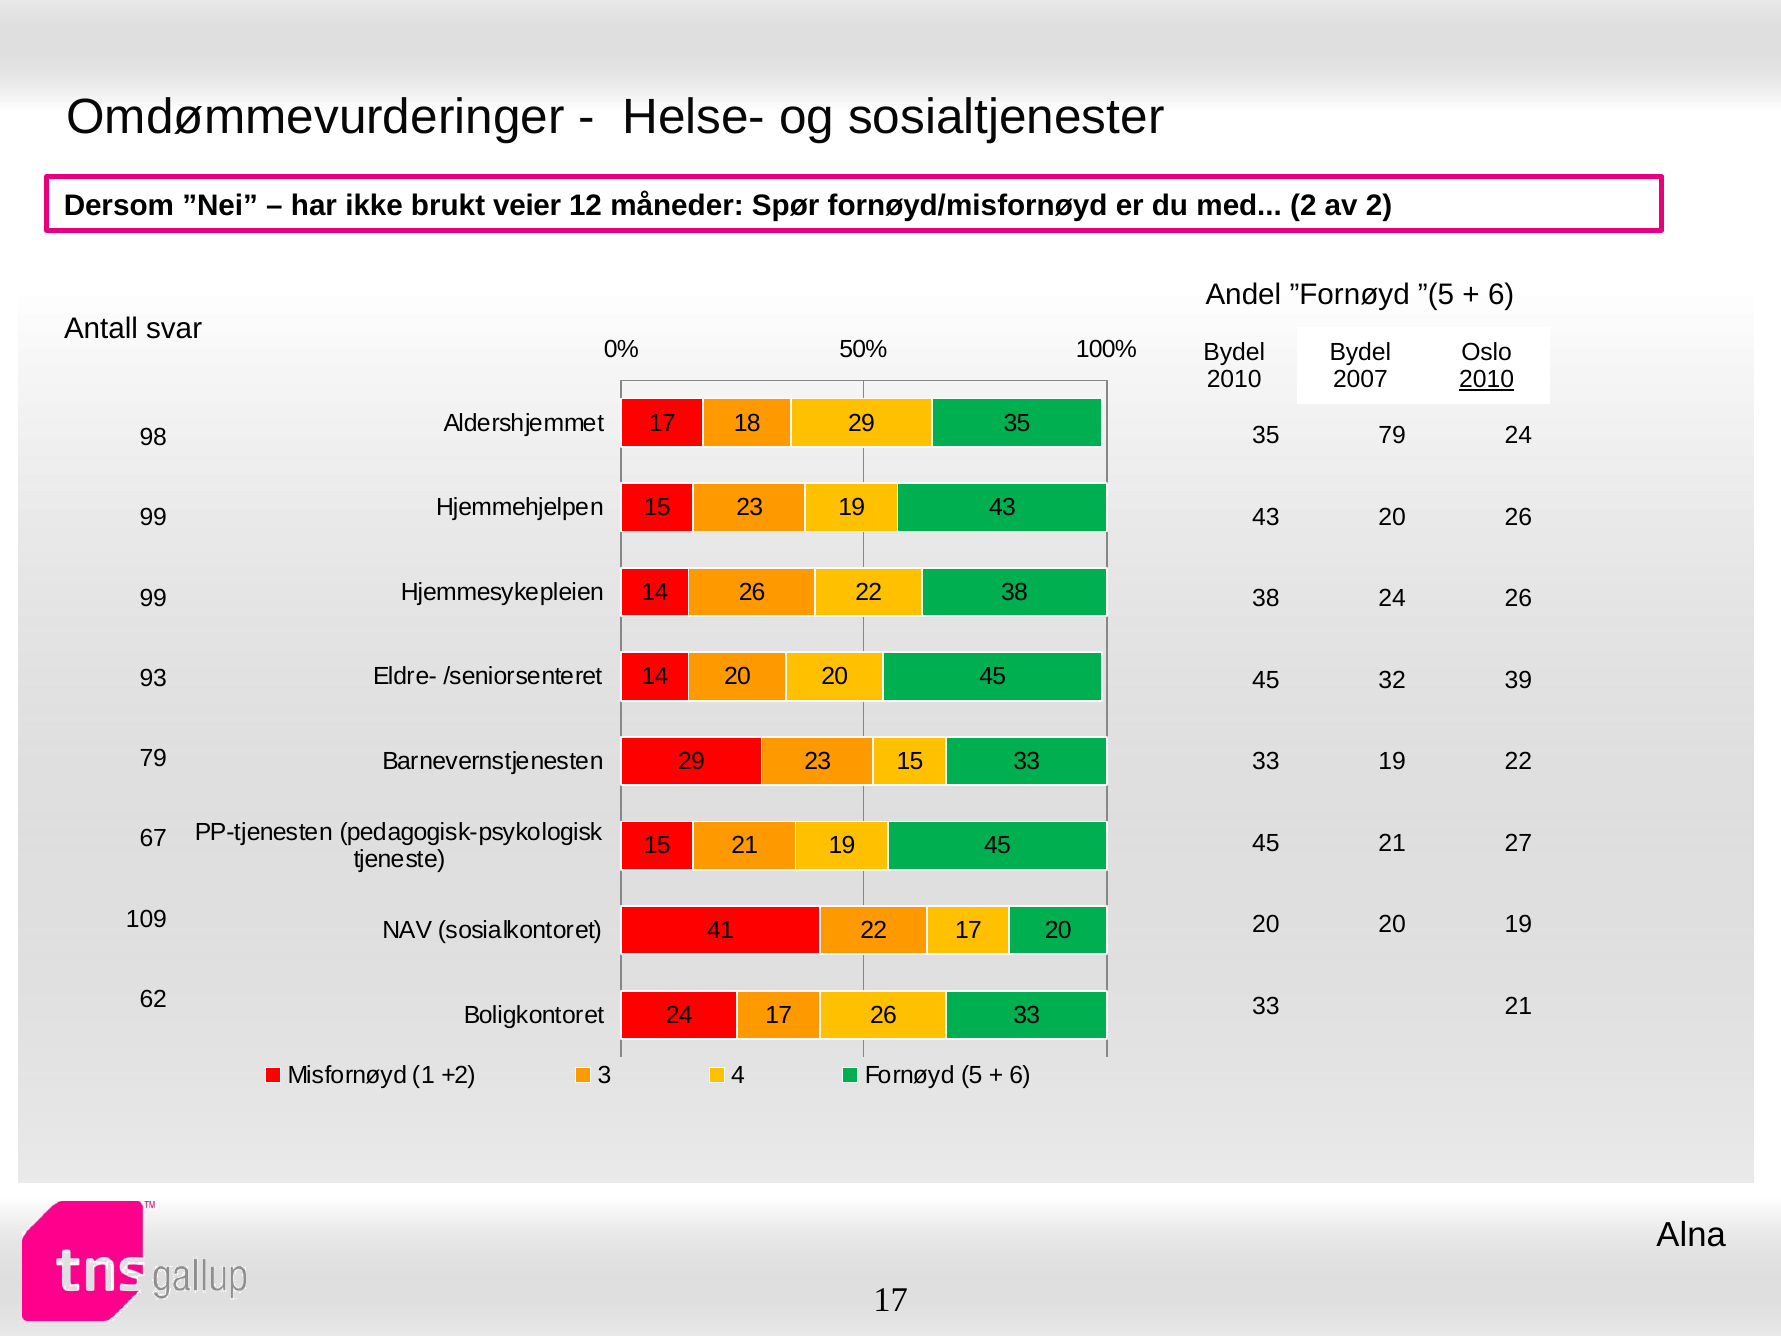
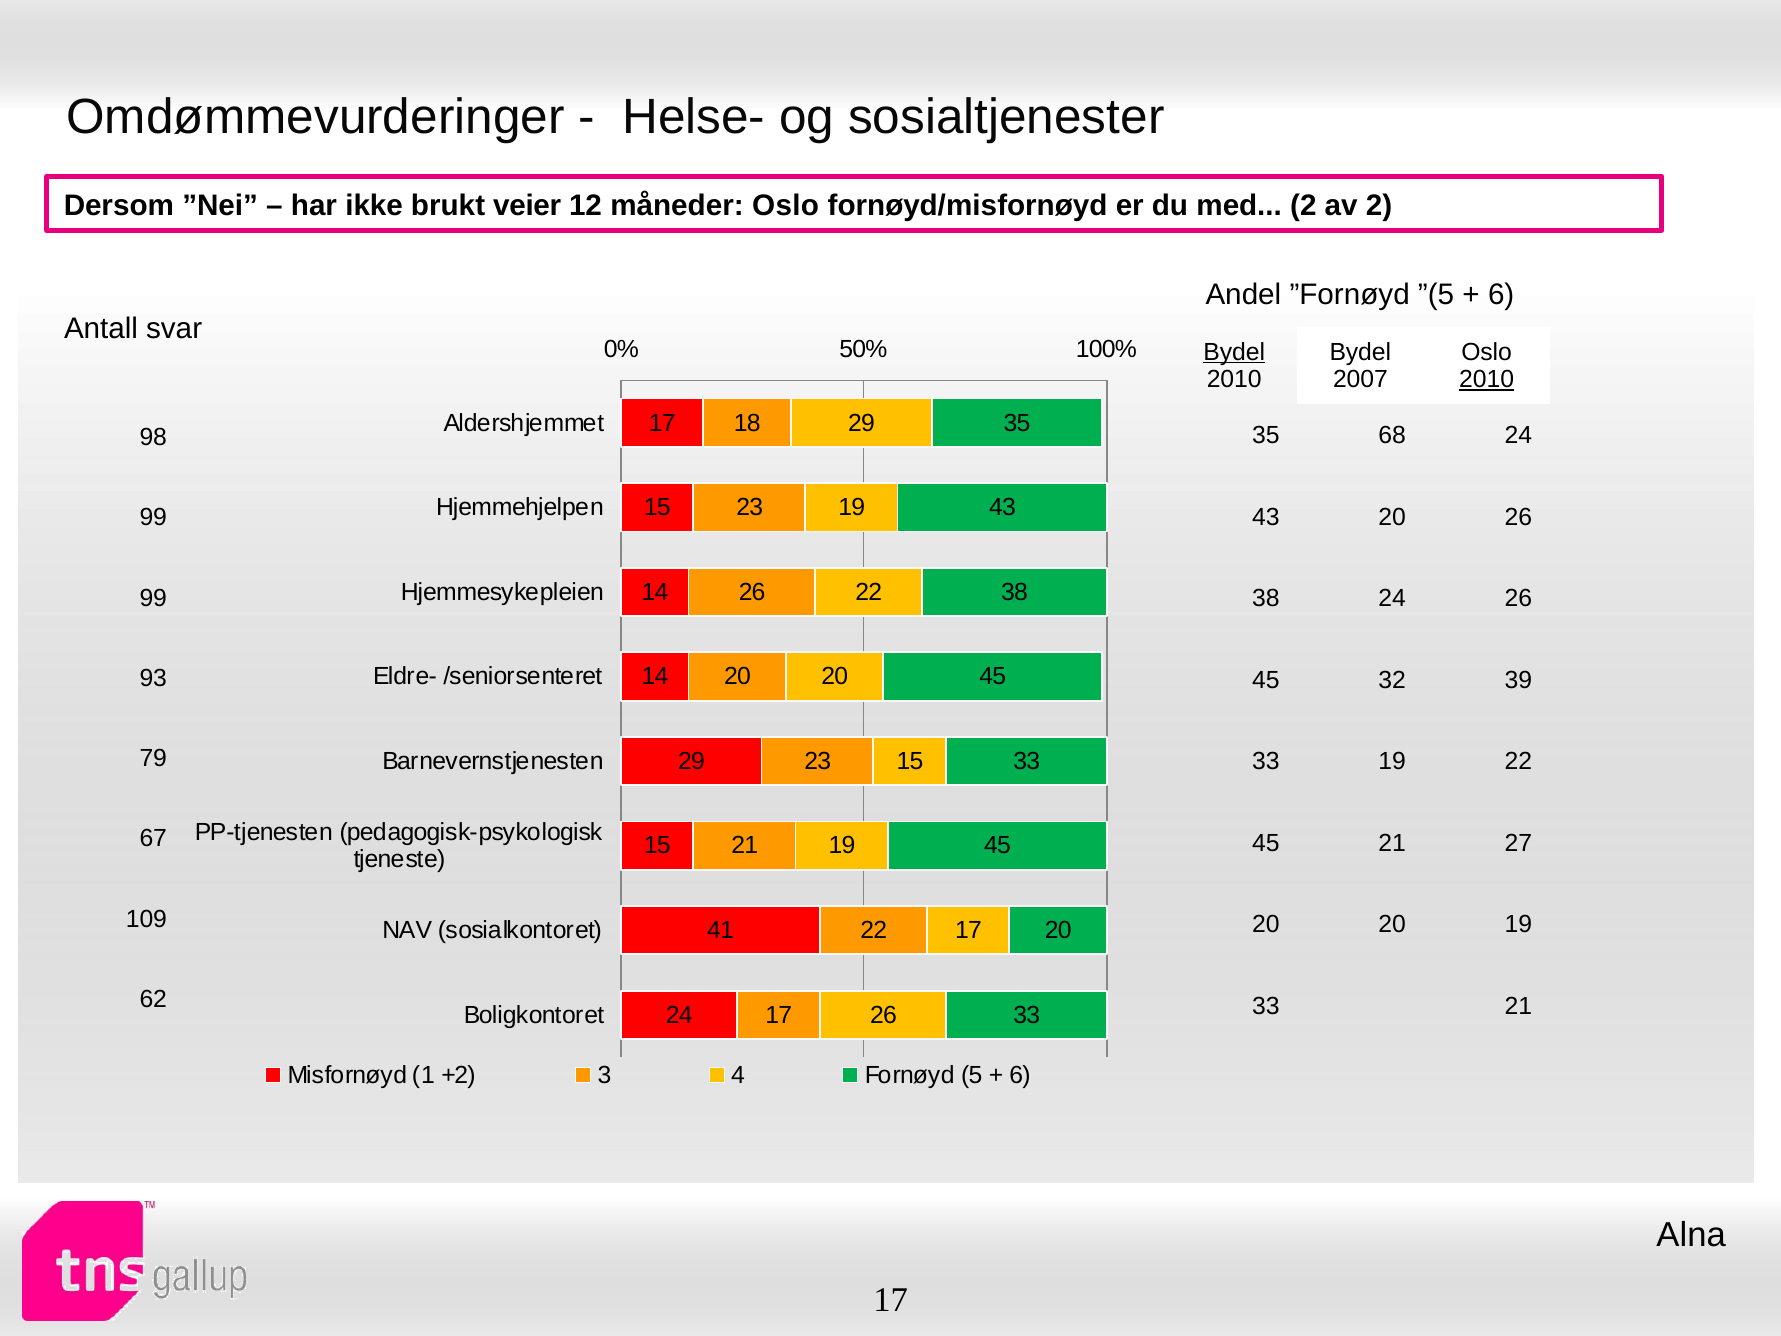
måneder Spør: Spør -> Oslo
Bydel at (1234, 352) underline: none -> present
35 79: 79 -> 68
